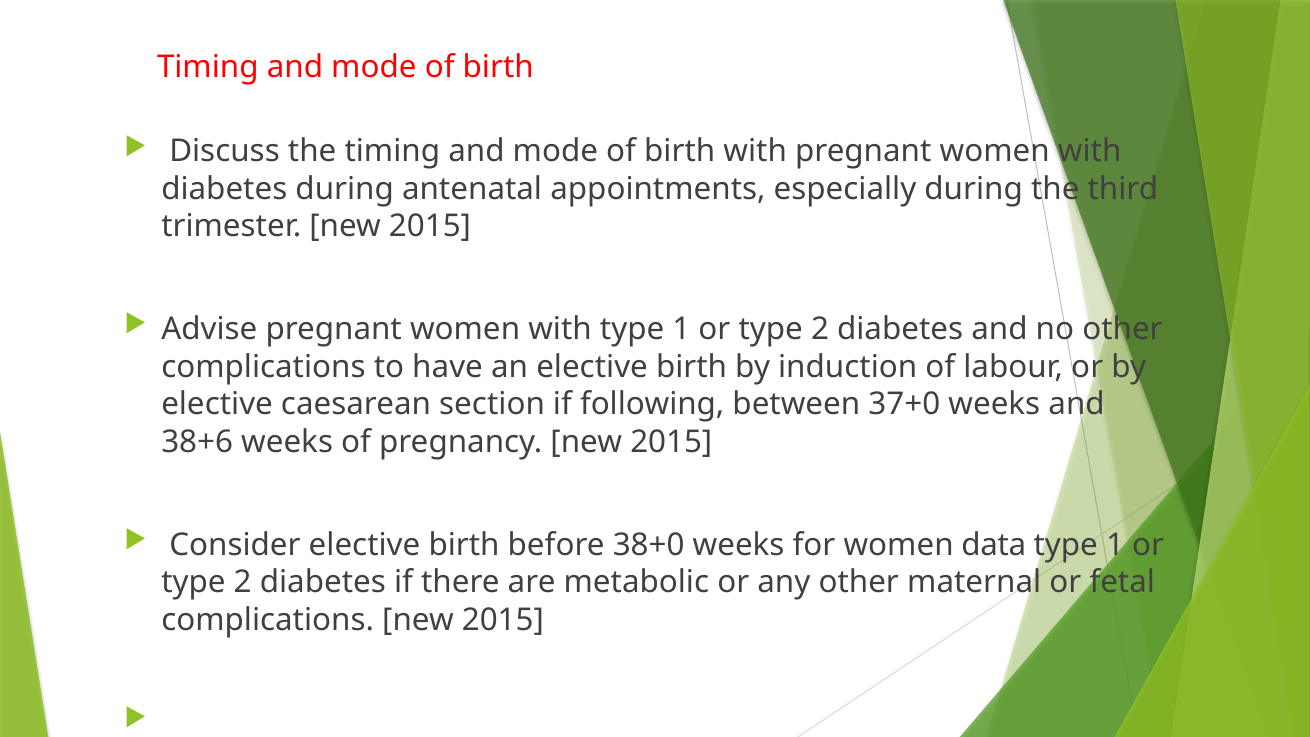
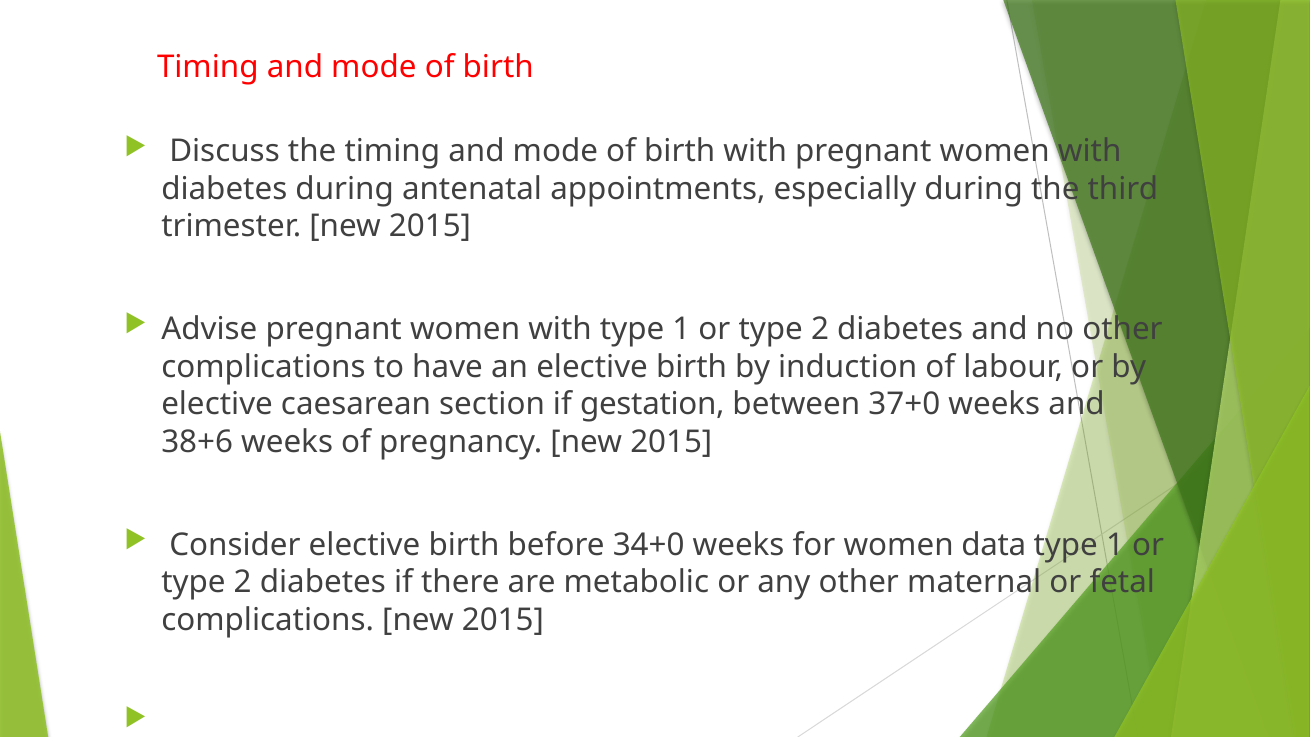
following: following -> gestation
38+0: 38+0 -> 34+0
